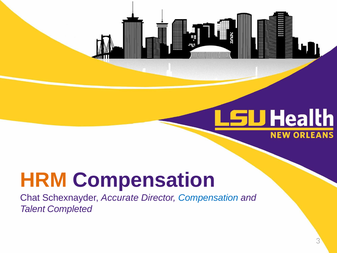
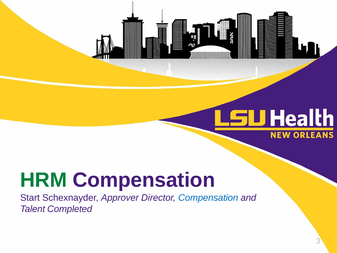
HRM colour: orange -> green
Chat: Chat -> Start
Accurate: Accurate -> Approver
